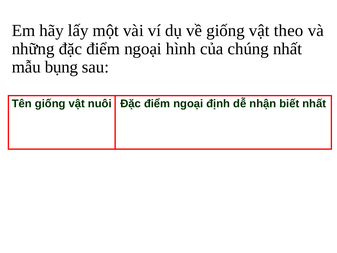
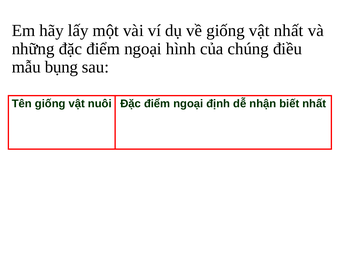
vật theo: theo -> nhất
chúng nhất: nhất -> điều
